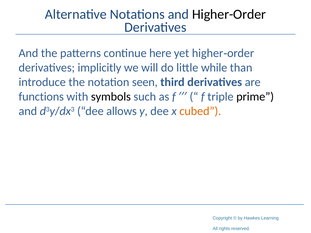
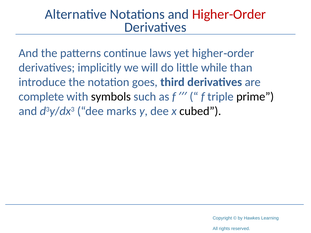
Higher-Order colour: black -> red
here: here -> laws
seen: seen -> goes
functions: functions -> complete
allows: allows -> marks
cubed colour: orange -> black
